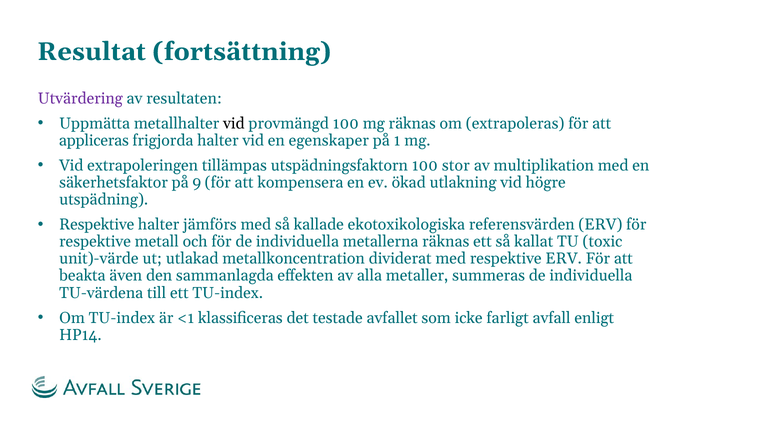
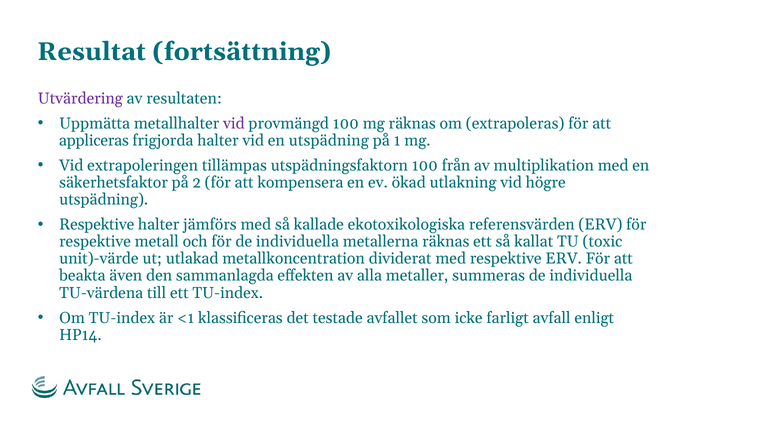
vid at (234, 123) colour: black -> purple
en egenskaper: egenskaper -> utspädning
stor: stor -> från
9: 9 -> 2
